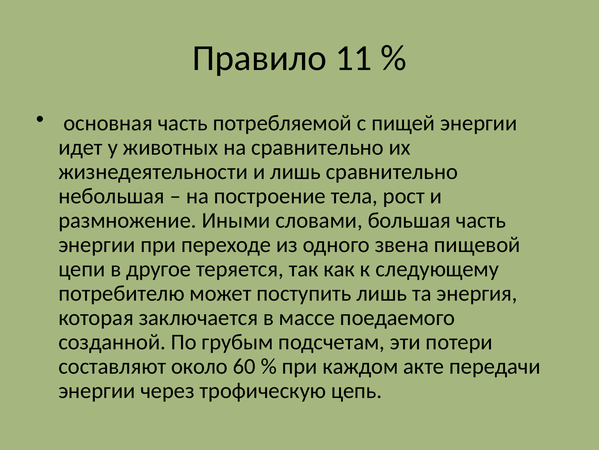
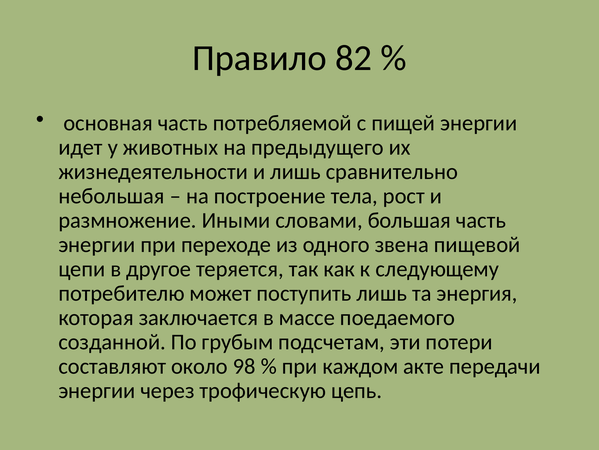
11: 11 -> 82
на сравнительно: сравнительно -> предыдущего
60: 60 -> 98
